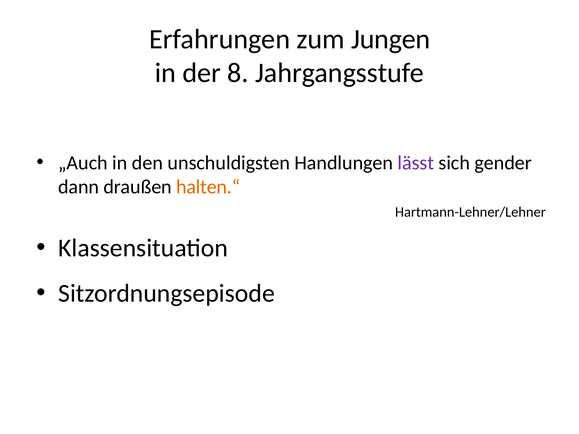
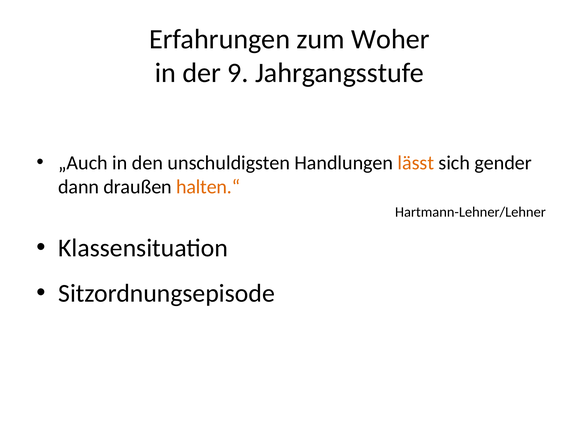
Jungen: Jungen -> Woher
8: 8 -> 9
lässt colour: purple -> orange
